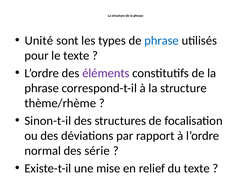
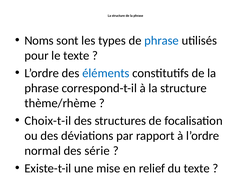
Unité: Unité -> Noms
éléments colour: purple -> blue
Sinon-t-il: Sinon-t-il -> Choix-t-il
